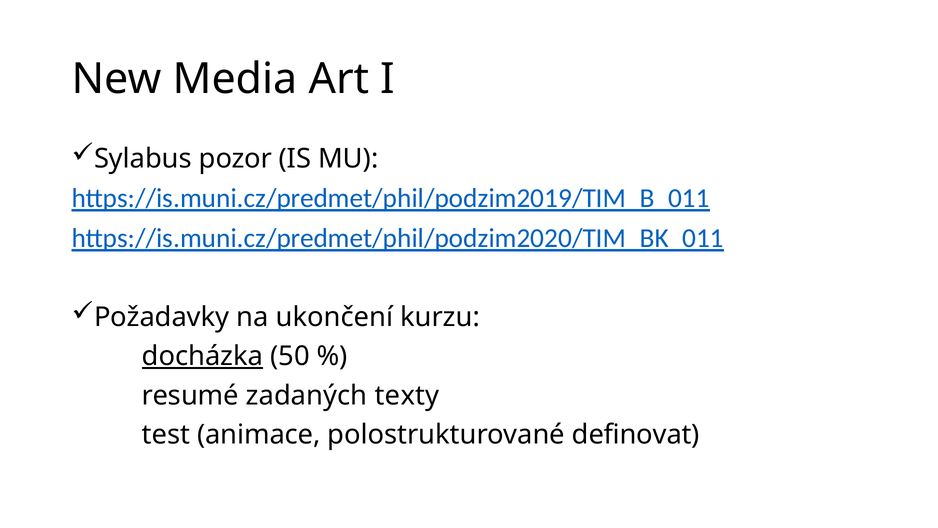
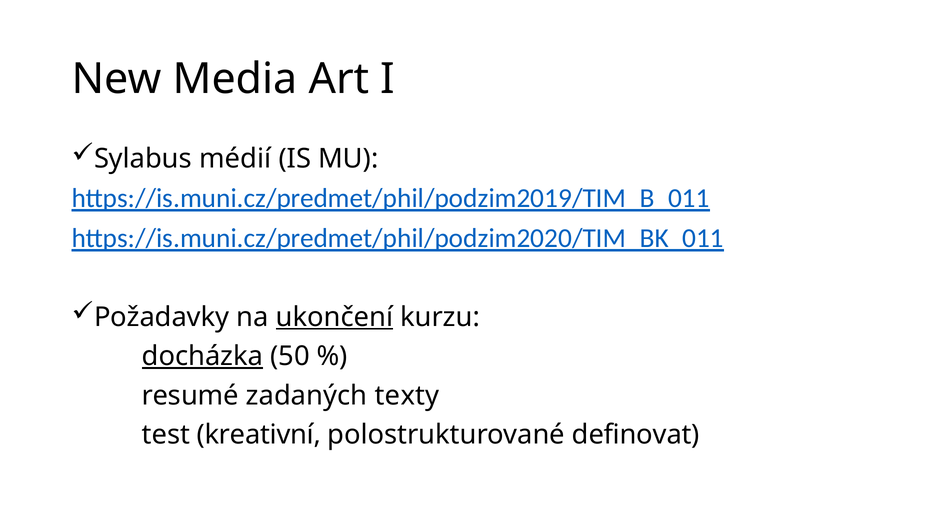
pozor: pozor -> médií
ukončení underline: none -> present
animace: animace -> kreativní
